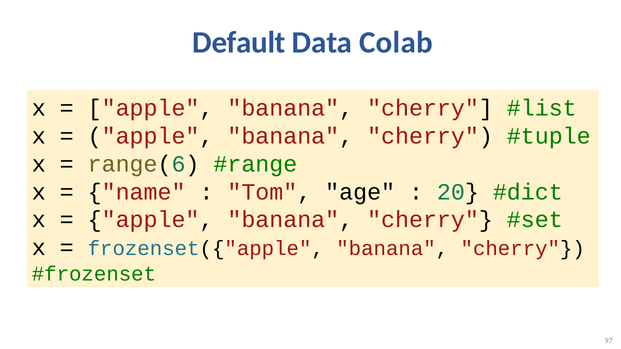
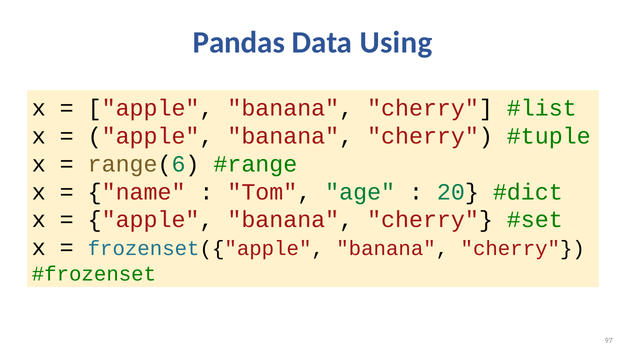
Default: Default -> Pandas
Colab: Colab -> Using
age colour: black -> green
